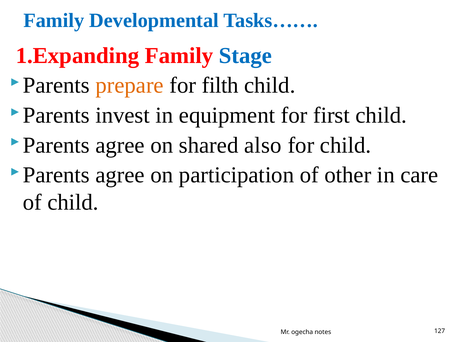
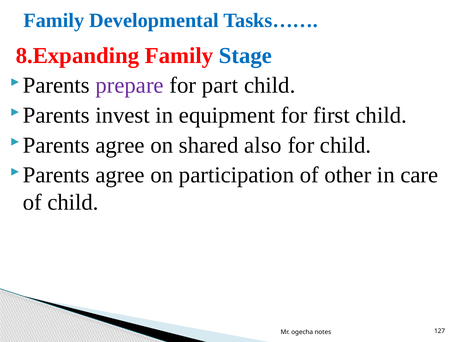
1.Expanding: 1.Expanding -> 8.Expanding
prepare colour: orange -> purple
filth: filth -> part
